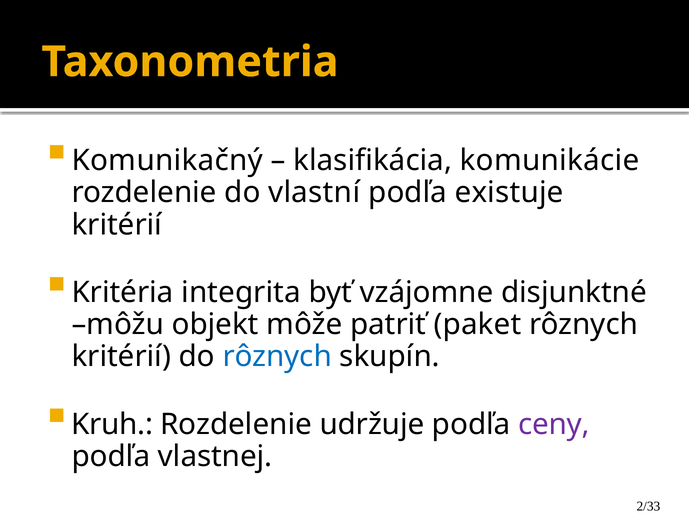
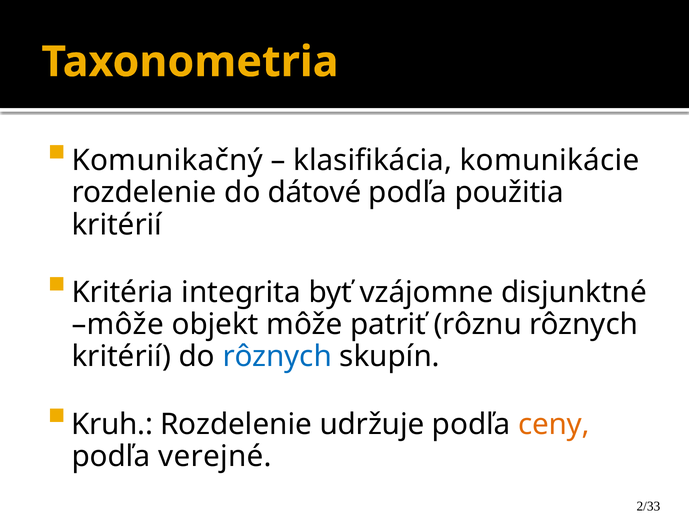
vlastní: vlastní -> dátové
existuje: existuje -> použitia
môžu at (118, 324): môžu -> môže
paket: paket -> rôznu
ceny colour: purple -> orange
vlastnej: vlastnej -> verejné
